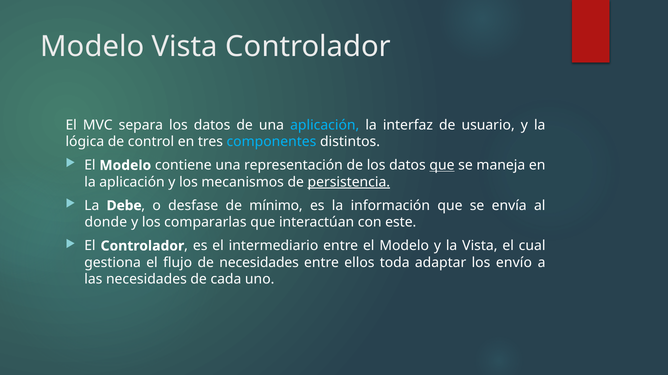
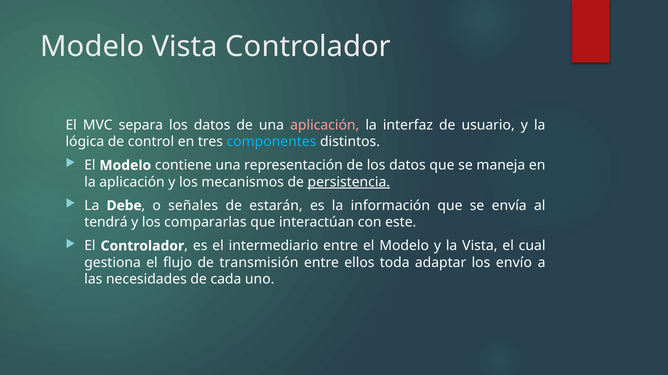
aplicación at (325, 125) colour: light blue -> pink
que at (442, 166) underline: present -> none
desfase: desfase -> señales
mínimo: mínimo -> estarán
donde: donde -> tendrá
de necesidades: necesidades -> transmisión
